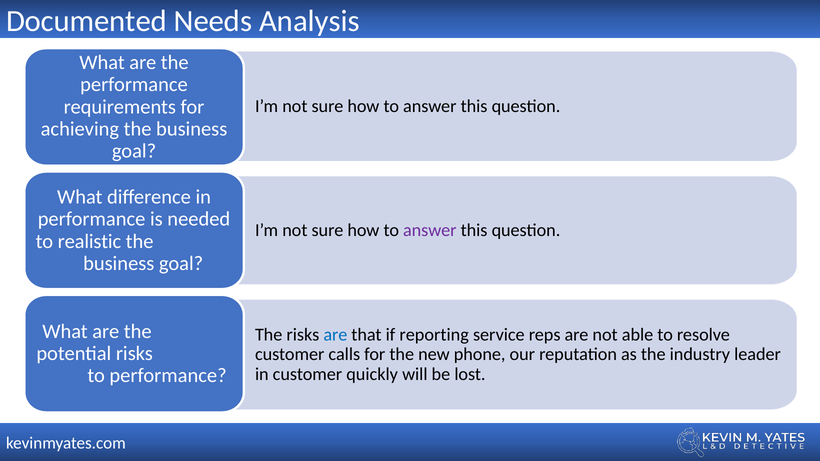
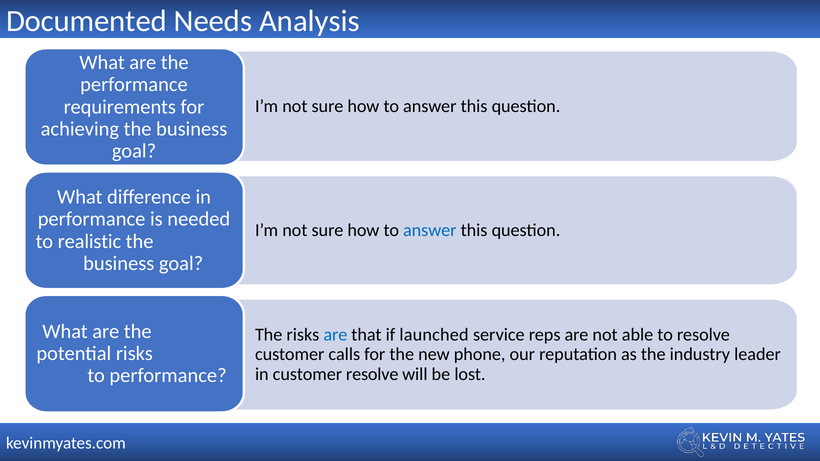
answer at (430, 230) colour: purple -> blue
reporting: reporting -> launched
customer quickly: quickly -> resolve
